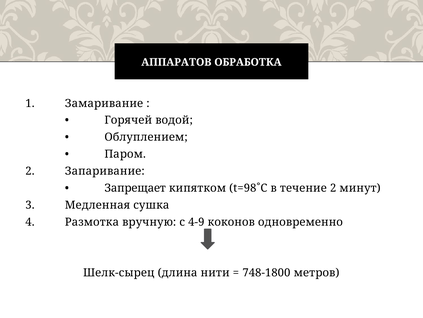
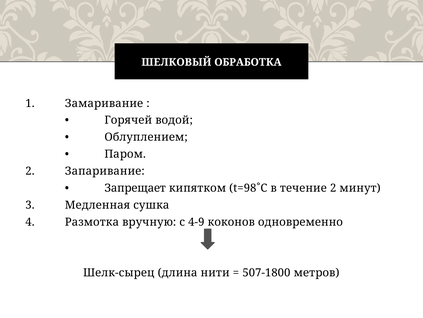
АППАРАТОВ: АППАРАТОВ -> ШЕЛКОВЫЙ
748-1800: 748-1800 -> 507-1800
